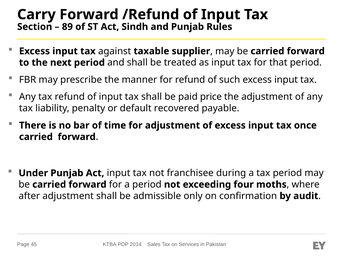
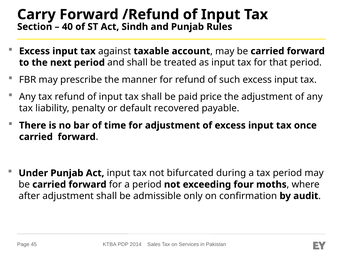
89: 89 -> 40
supplier: supplier -> account
franchisee: franchisee -> bifurcated
